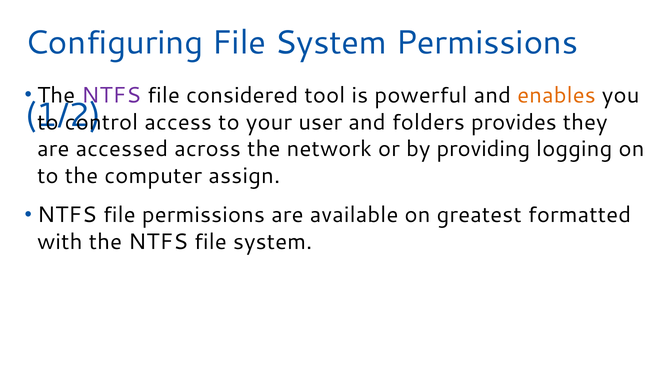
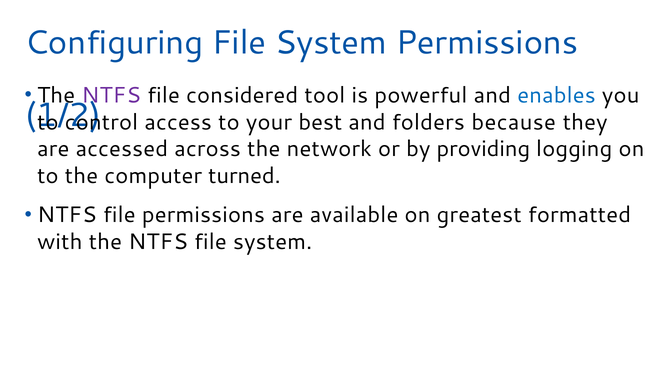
enables colour: orange -> blue
user: user -> best
provides: provides -> because
assign: assign -> turned
